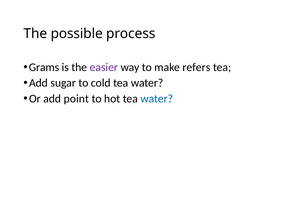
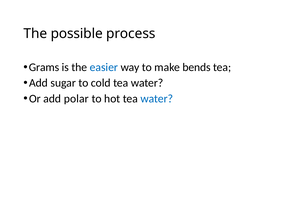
easier colour: purple -> blue
refers: refers -> bends
point: point -> polar
